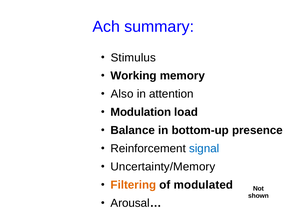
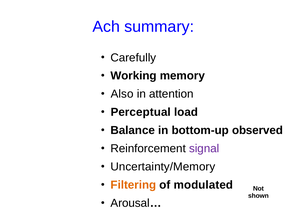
Stimulus: Stimulus -> Carefully
Modulation: Modulation -> Perceptual
presence: presence -> observed
signal colour: blue -> purple
